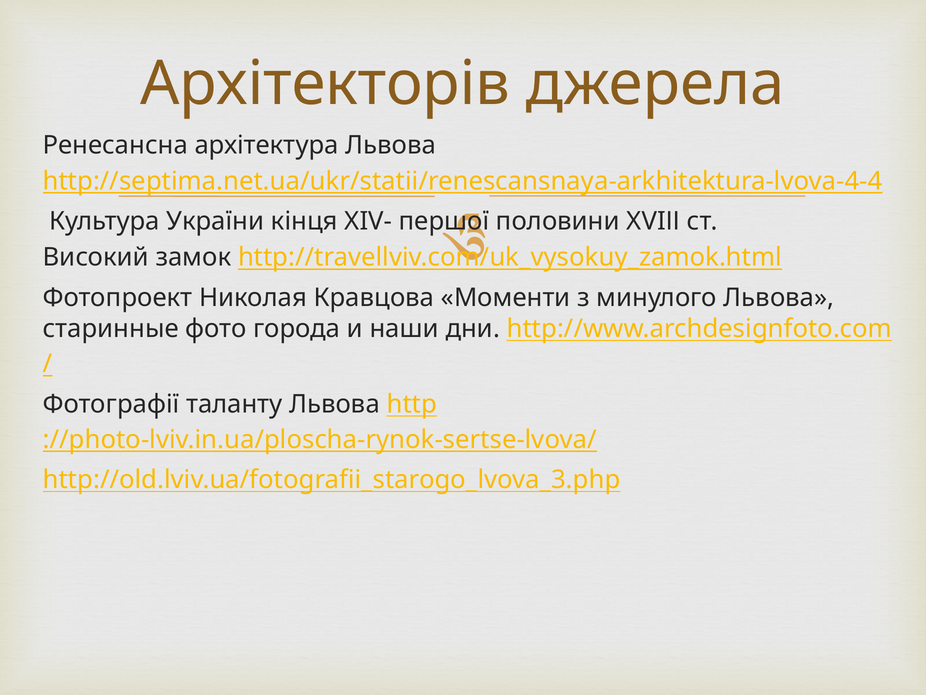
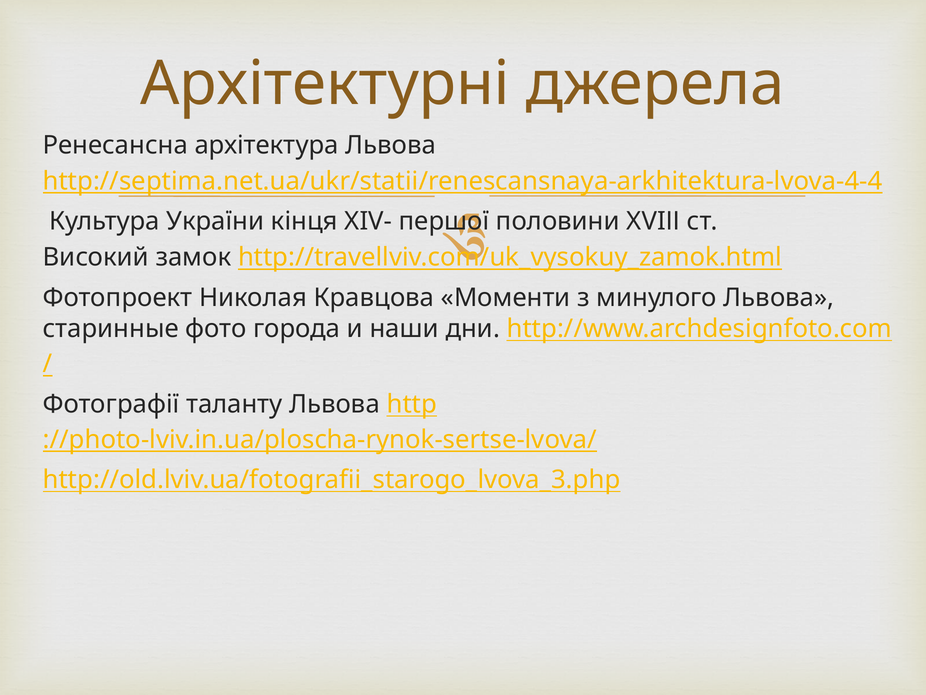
Архітекторів: Архітекторів -> Архітектурні
